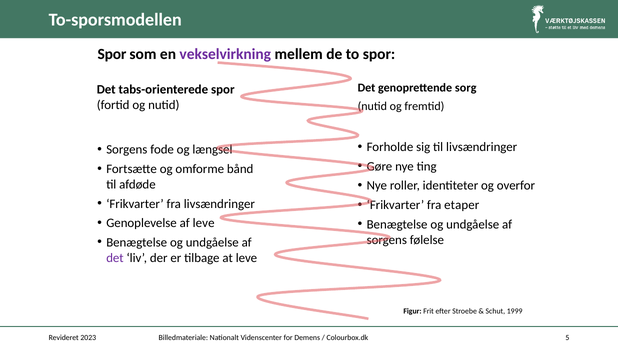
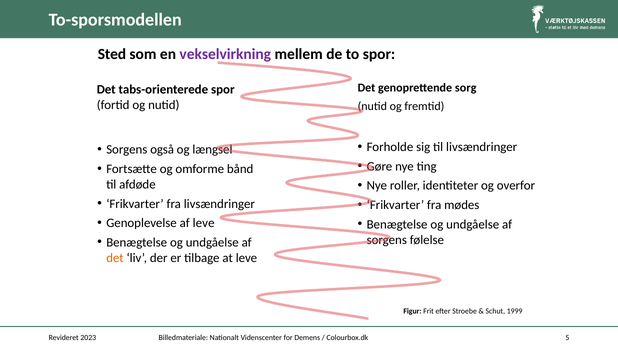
Spor at (112, 54): Spor -> Sted
fode: fode -> også
etaper: etaper -> mødes
det at (115, 258) colour: purple -> orange
